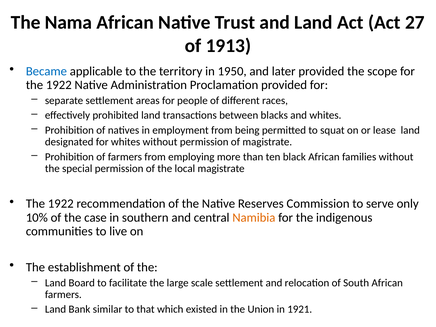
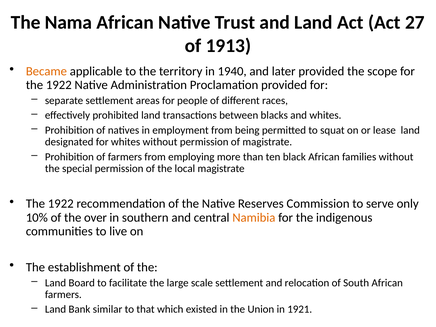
Became colour: blue -> orange
1950: 1950 -> 1940
case: case -> over
